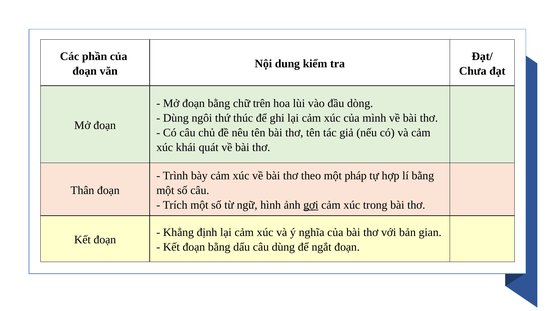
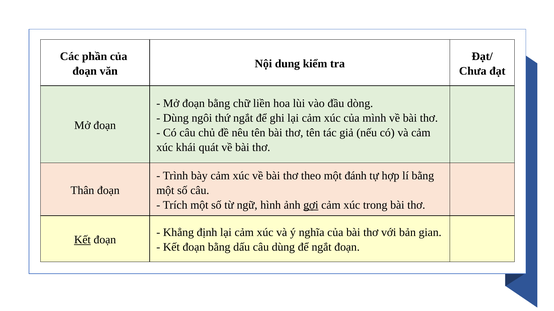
trên: trên -> liền
thứ thúc: thúc -> ngắt
pháp: pháp -> đánh
Kết at (82, 240) underline: none -> present
